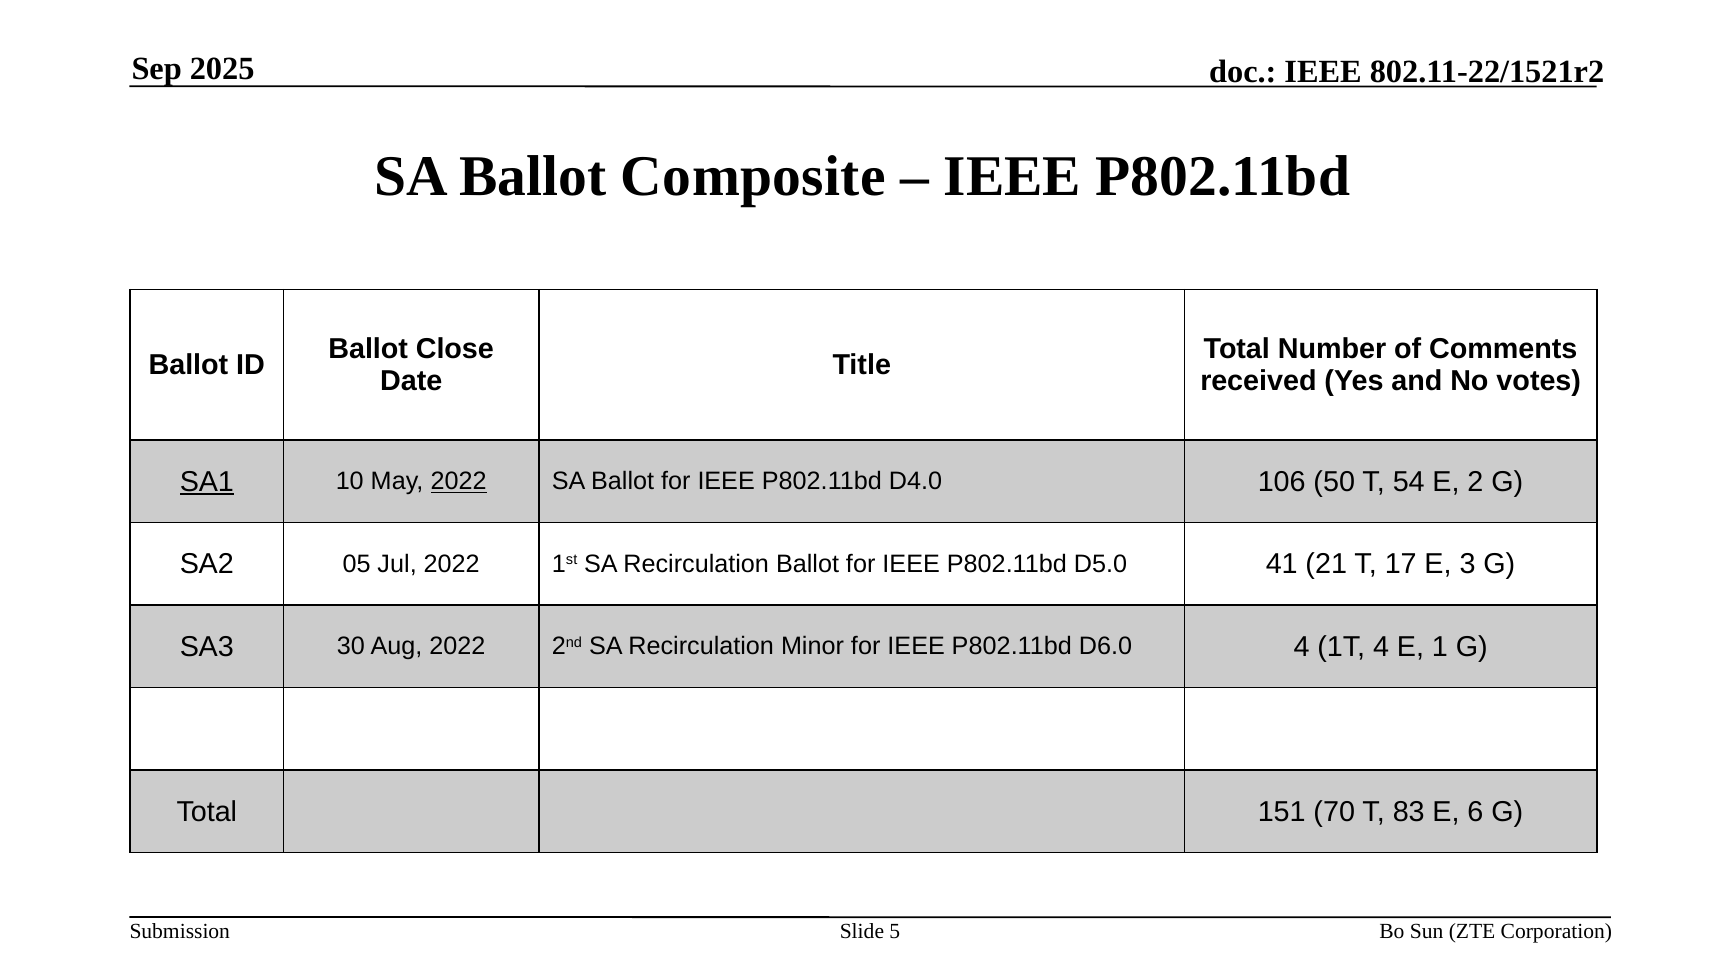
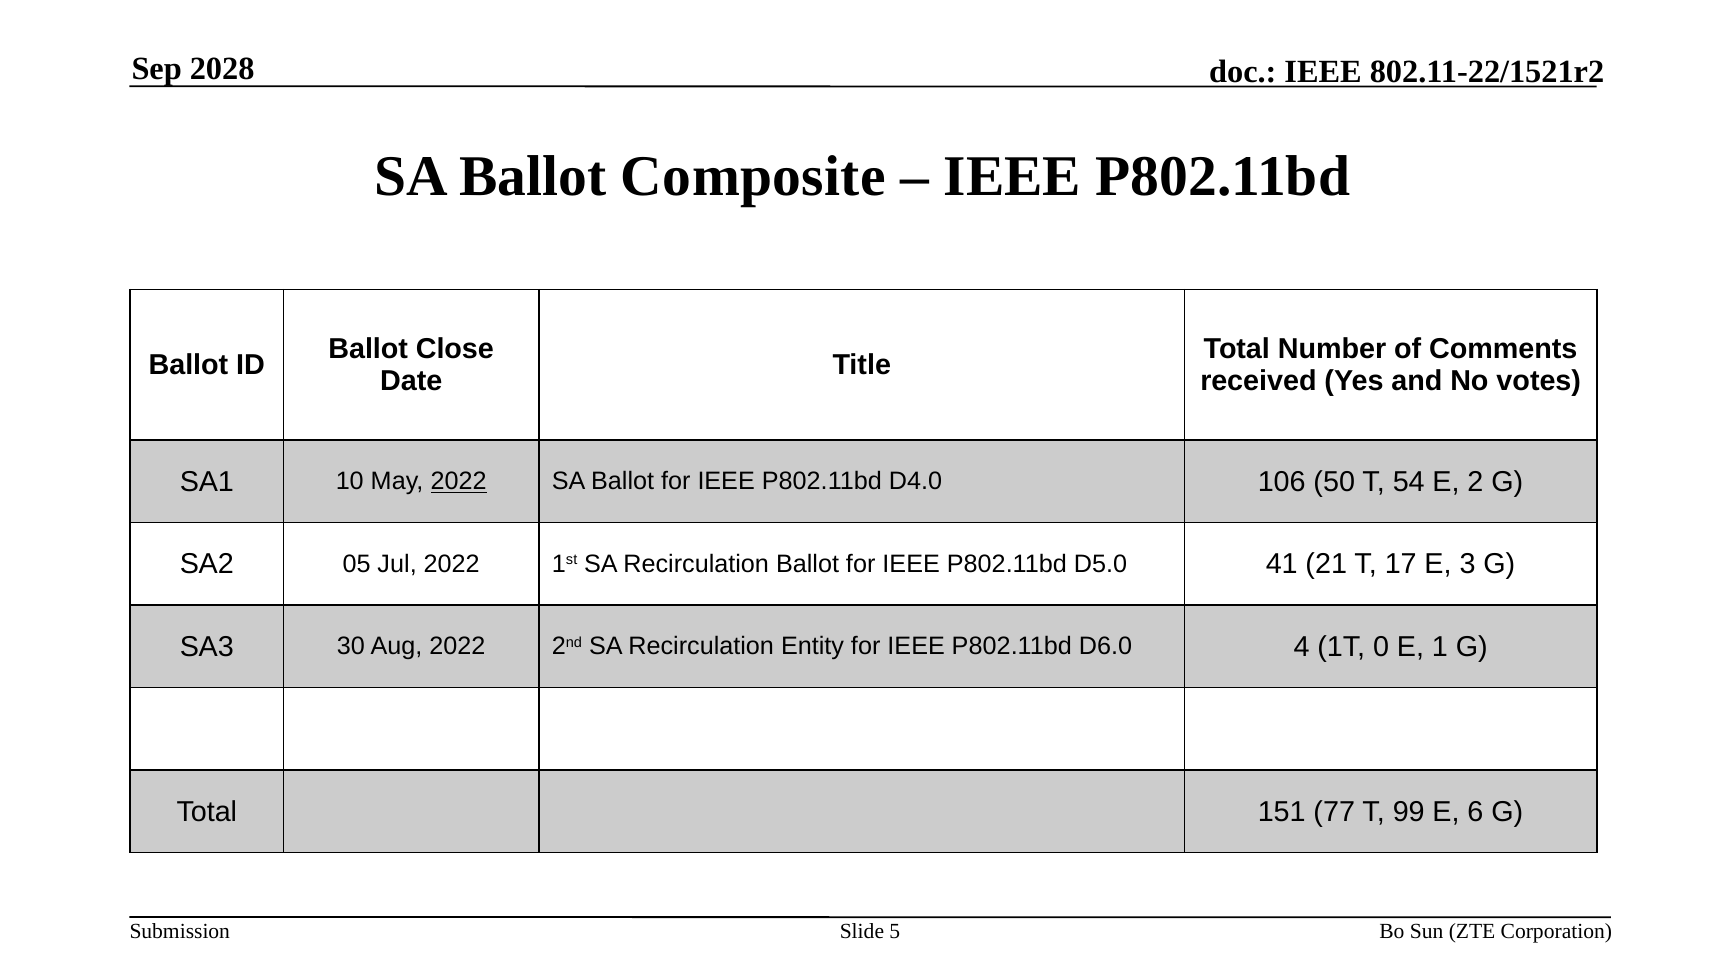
2025: 2025 -> 2028
SA1 underline: present -> none
Minor: Minor -> Entity
1T 4: 4 -> 0
70: 70 -> 77
83: 83 -> 99
